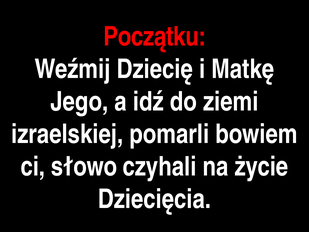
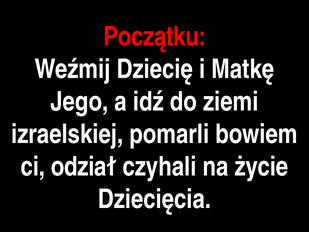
słowo: słowo -> odział
